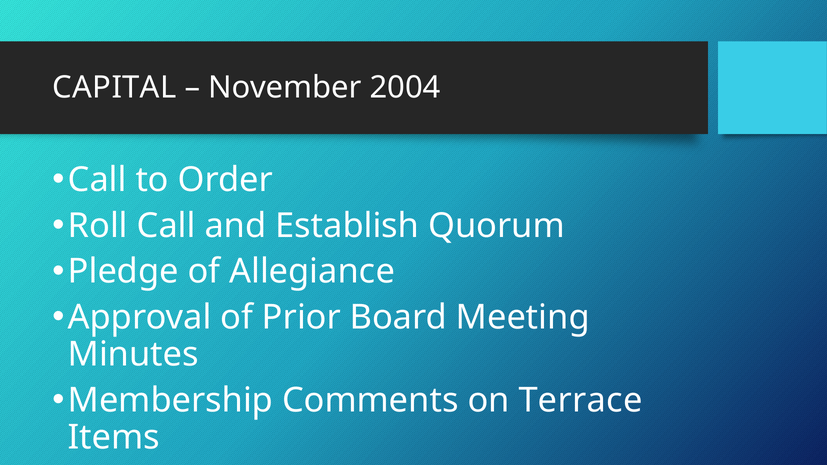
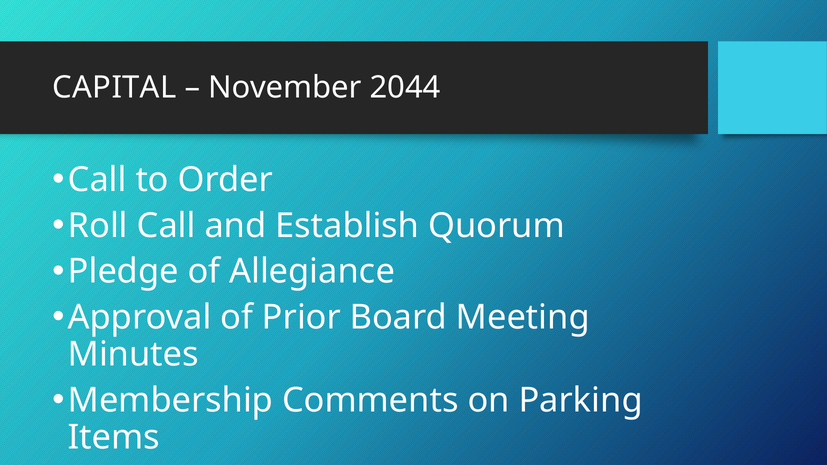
2004: 2004 -> 2044
Terrace: Terrace -> Parking
